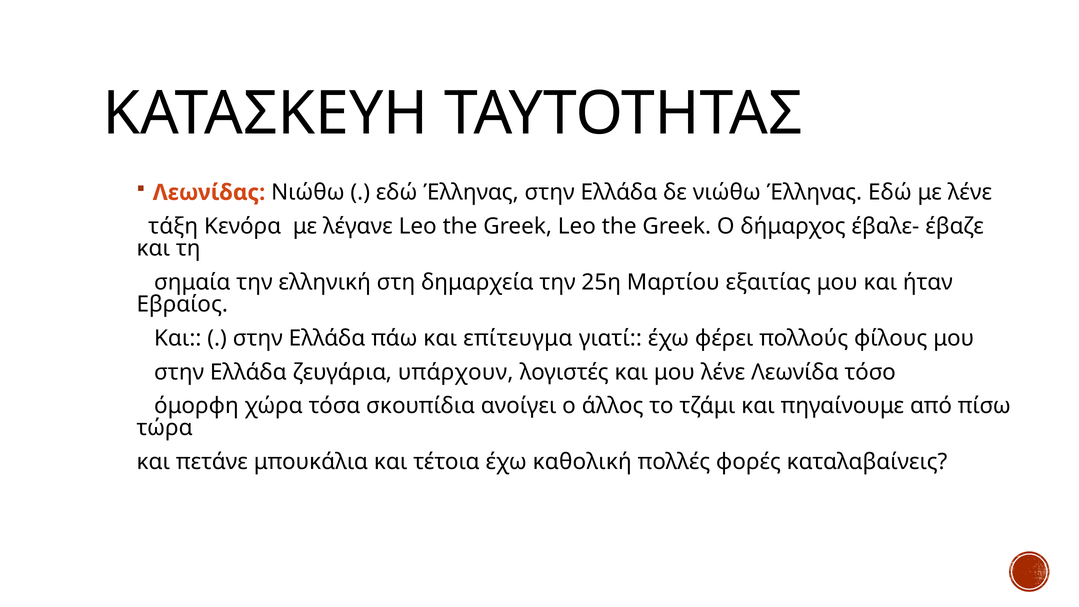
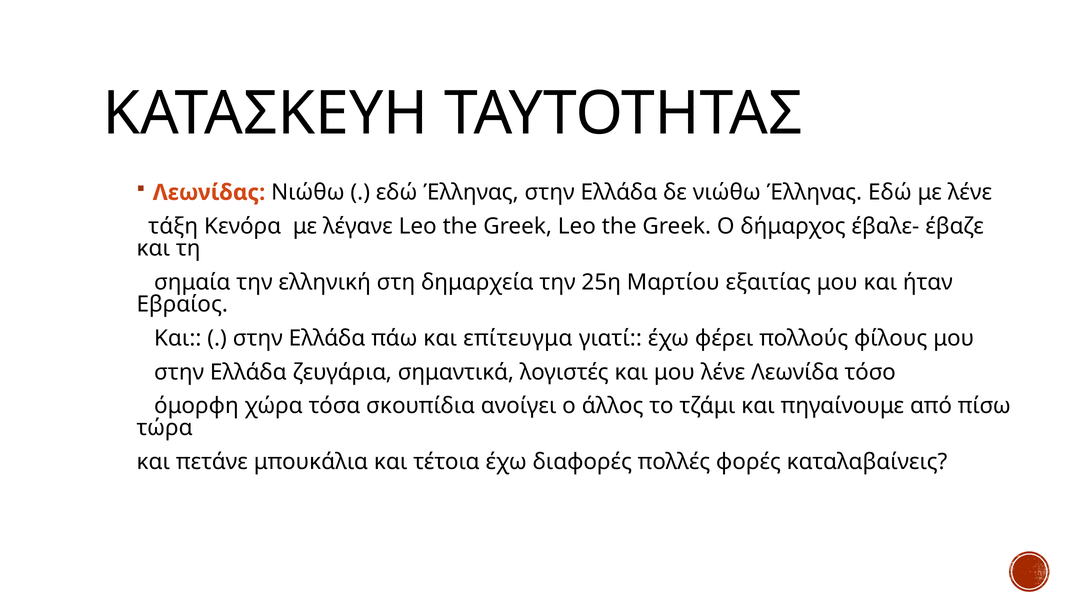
υπάρχουν: υπάρχουν -> σημαντικά
καθολική: καθολική -> διαφορές
